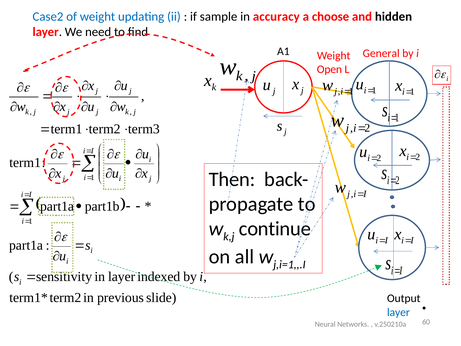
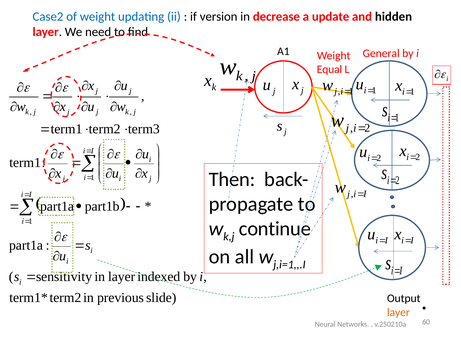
sample: sample -> version
accuracy: accuracy -> decrease
choose: choose -> update
Open: Open -> Equal
layer at (398, 312) colour: blue -> orange
